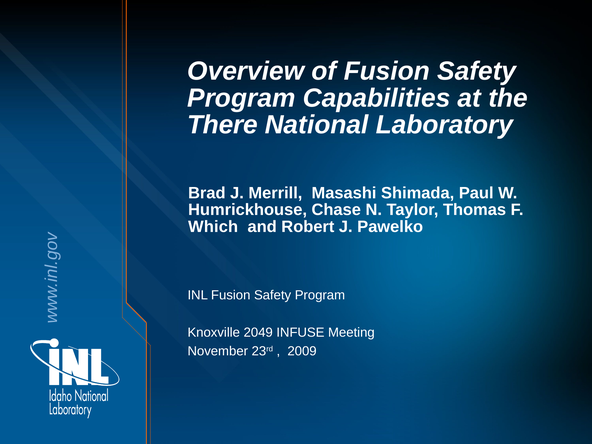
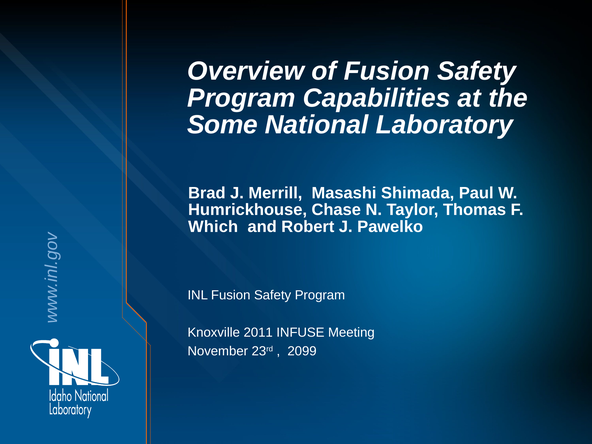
There: There -> Some
2049: 2049 -> 2011
2009: 2009 -> 2099
